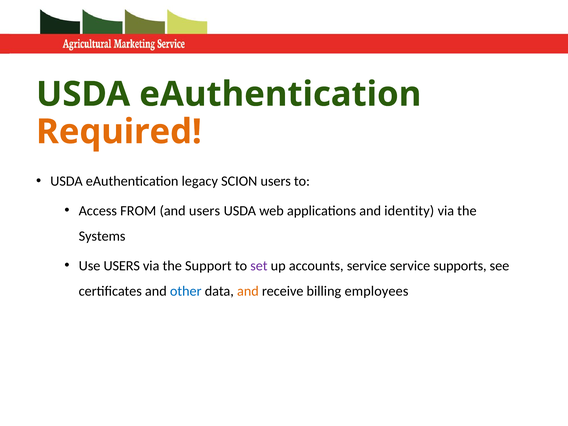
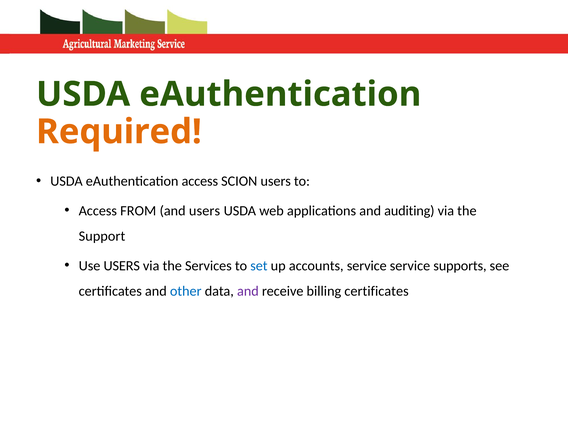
eAuthentication legacy: legacy -> access
identity: identity -> auditing
Systems: Systems -> Support
Support: Support -> Services
set colour: purple -> blue
and at (248, 291) colour: orange -> purple
billing employees: employees -> certificates
